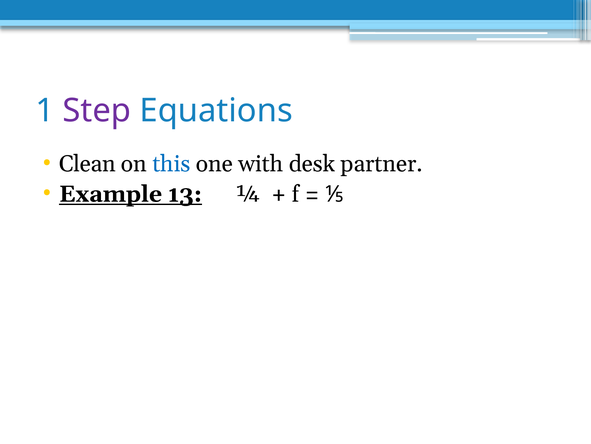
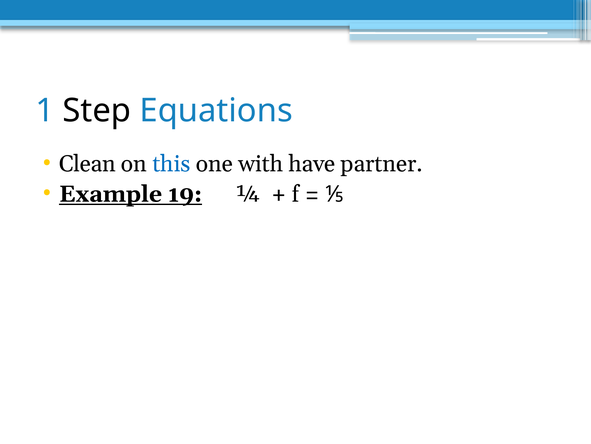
Step colour: purple -> black
desk: desk -> have
13: 13 -> 19
